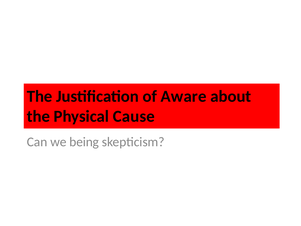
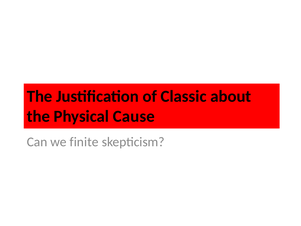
Aware: Aware -> Classic
being: being -> finite
